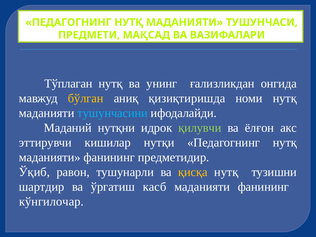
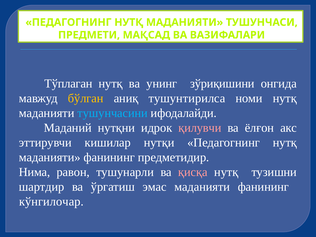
ғализликдан: ғализликдан -> зўриқишини
қизиқтиришда: қизиқтиришда -> тушунтирилса
қилувчи colour: light green -> pink
Ўқиб: Ўқиб -> Нима
қисқа colour: yellow -> pink
касб: касб -> эмас
